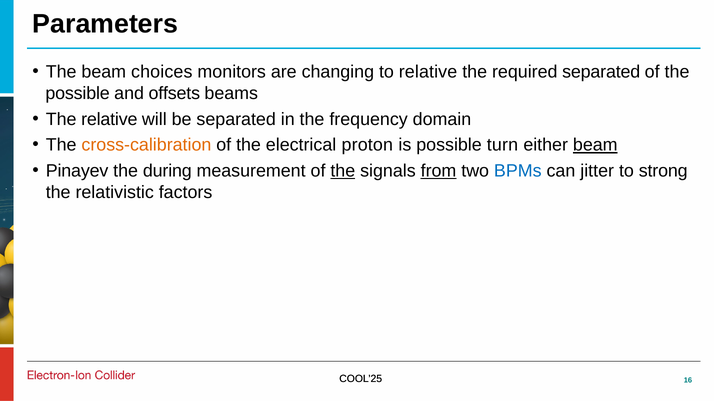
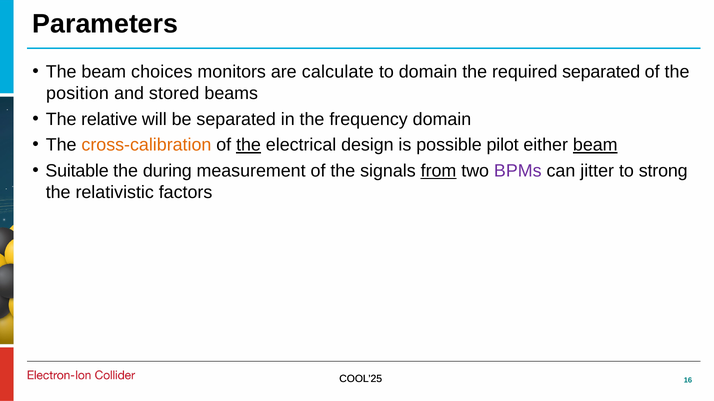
changing: changing -> calculate
to relative: relative -> domain
possible at (78, 94): possible -> position
offsets: offsets -> stored
the at (249, 145) underline: none -> present
proton: proton -> design
turn: turn -> pilot
Pinayev: Pinayev -> Suitable
the at (343, 171) underline: present -> none
BPMs colour: blue -> purple
